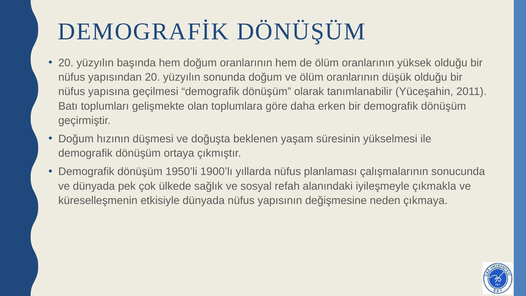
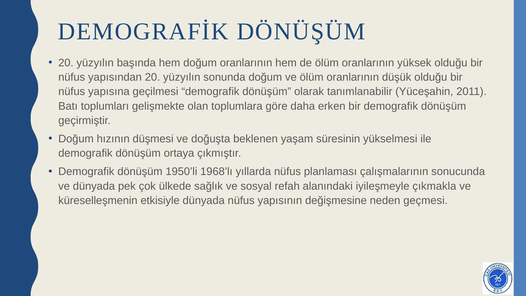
1900’lı: 1900’lı -> 1968’lı
çıkmaya: çıkmaya -> geçmesi
